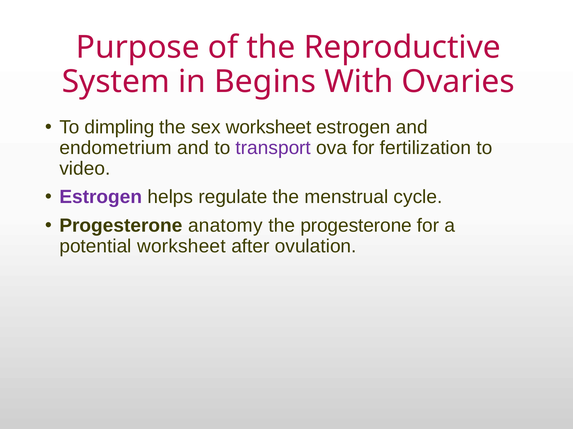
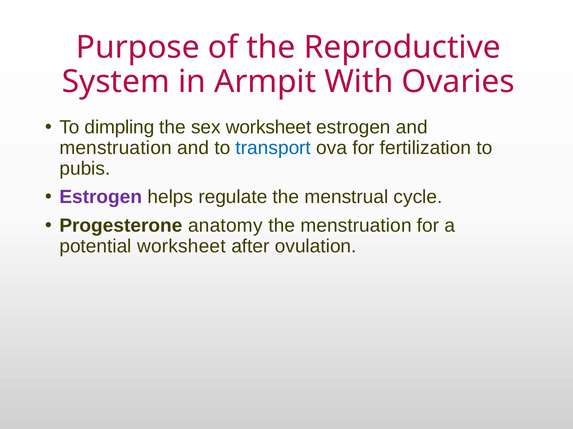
Begins: Begins -> Armpit
endometrium at (116, 148): endometrium -> menstruation
transport colour: purple -> blue
video: video -> pubis
the progesterone: progesterone -> menstruation
